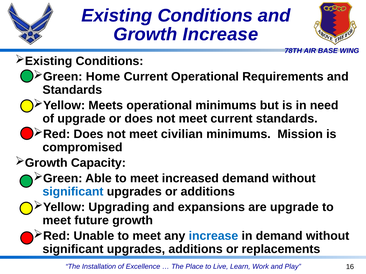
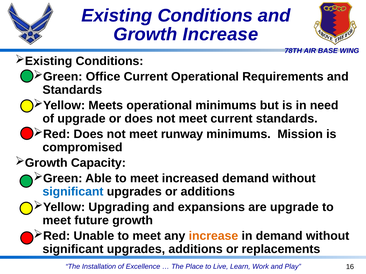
Home: Home -> Office
civilian: civilian -> runway
increase at (213, 236) colour: blue -> orange
